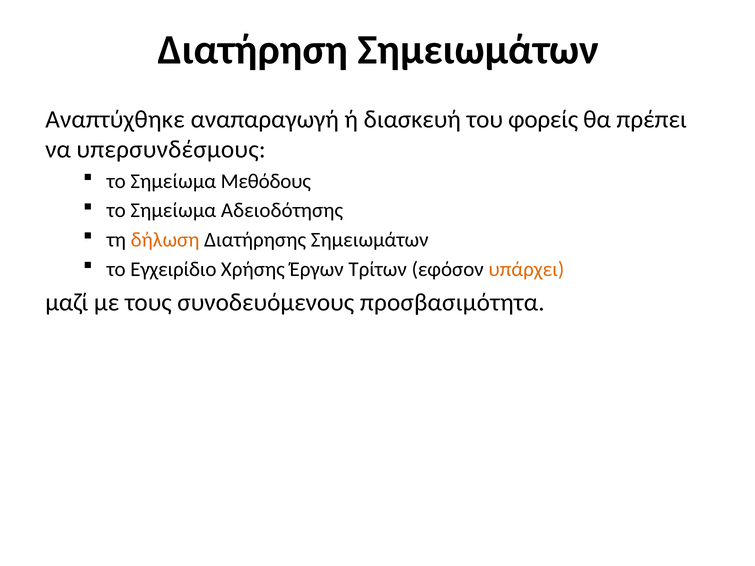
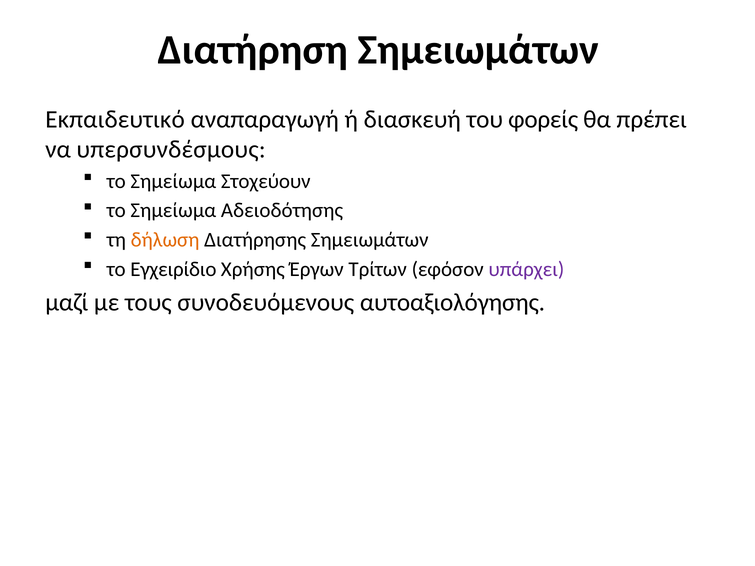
Αναπτύχθηκε: Αναπτύχθηκε -> Εκπαιδευτικό
Μεθόδους: Μεθόδους -> Στοχεύουν
υπάρχει colour: orange -> purple
προσβασιμότητα: προσβασιμότητα -> αυτοαξιολόγησης
